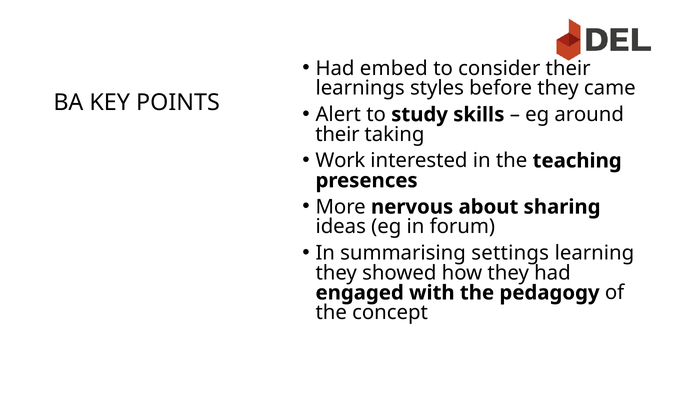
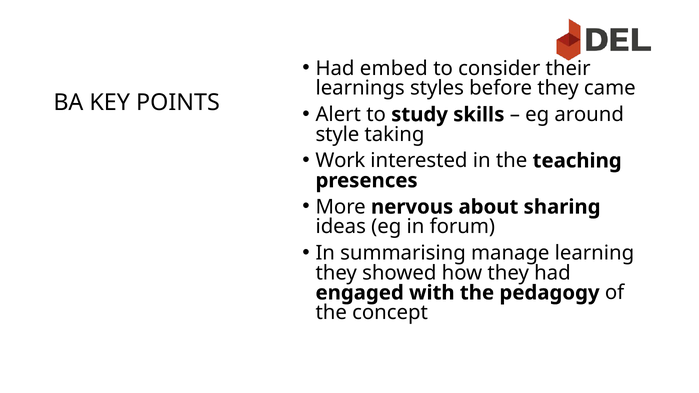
their at (337, 134): their -> style
settings: settings -> manage
